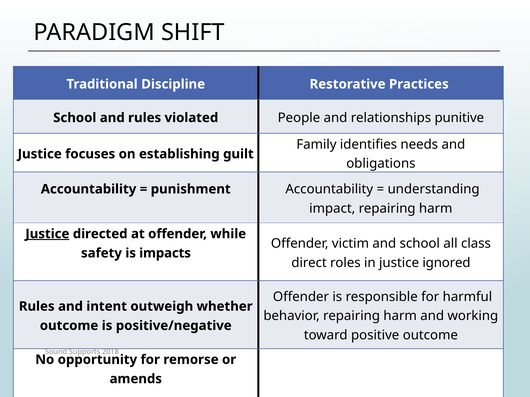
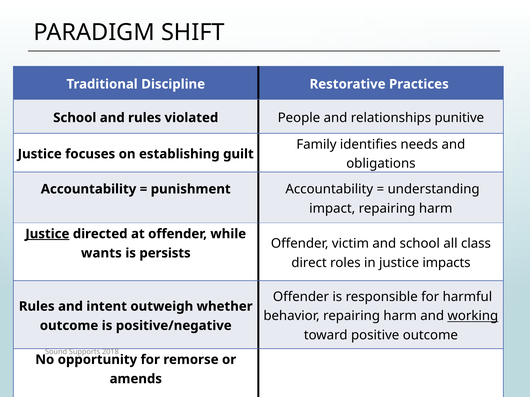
safety: safety -> wants
impacts: impacts -> persists
ignored: ignored -> impacts
working underline: none -> present
